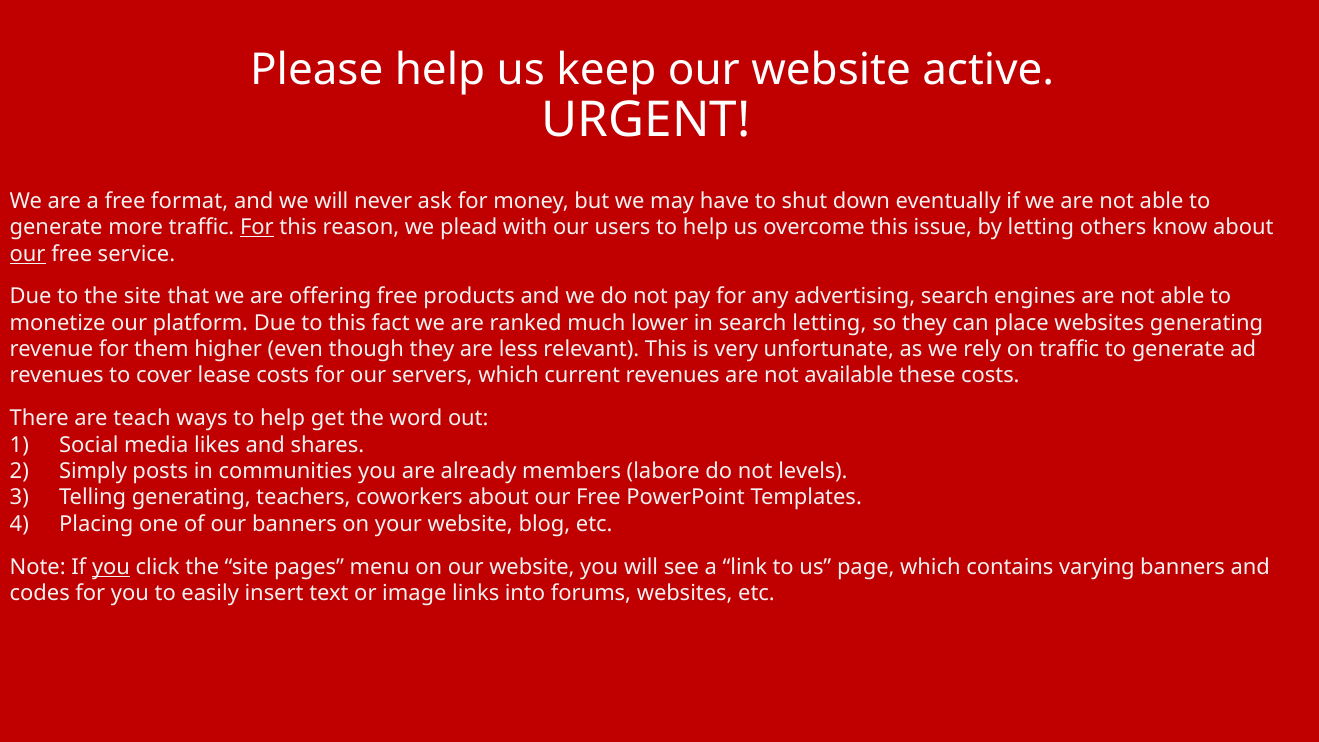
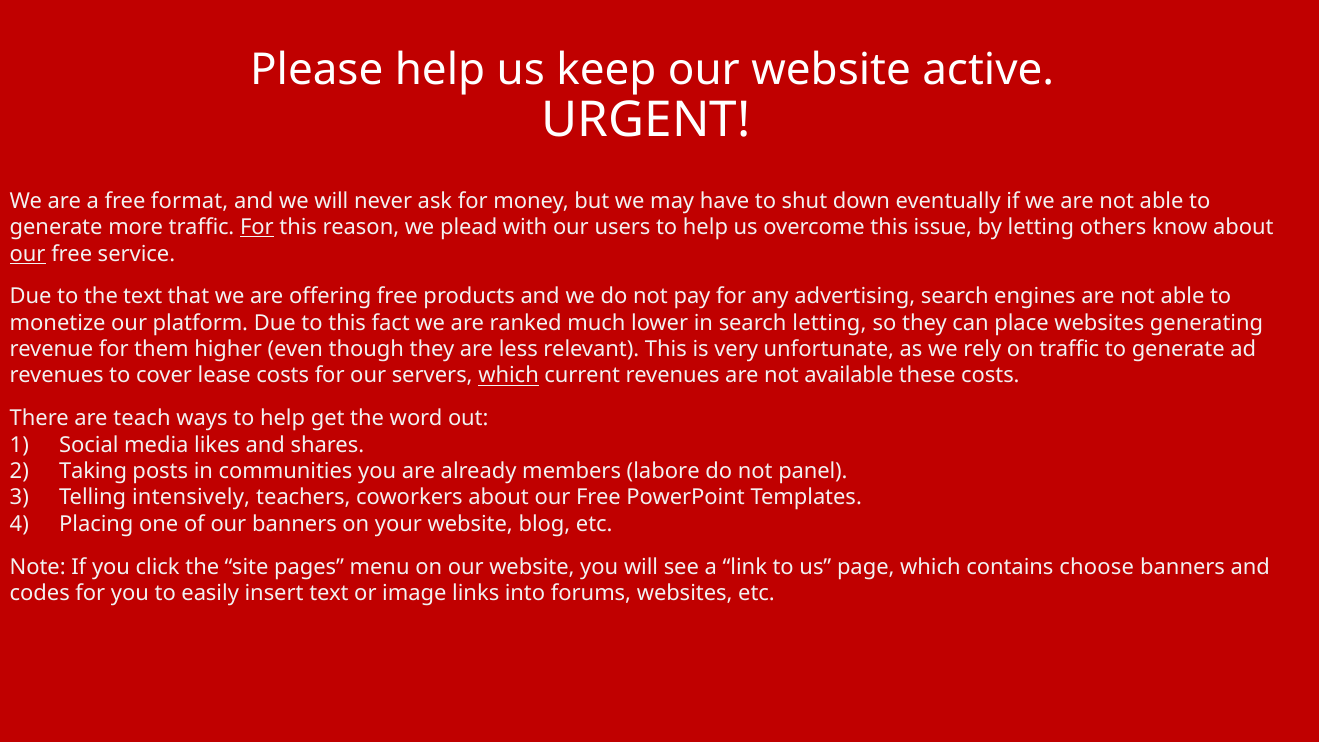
to the site: site -> text
which at (509, 376) underline: none -> present
Simply: Simply -> Taking
levels: levels -> panel
Telling generating: generating -> intensively
you at (111, 567) underline: present -> none
varying: varying -> choose
